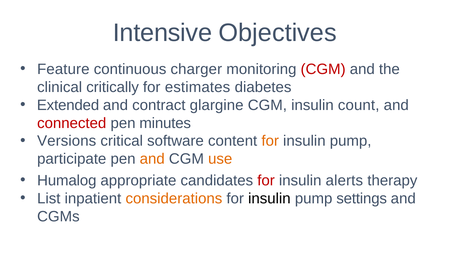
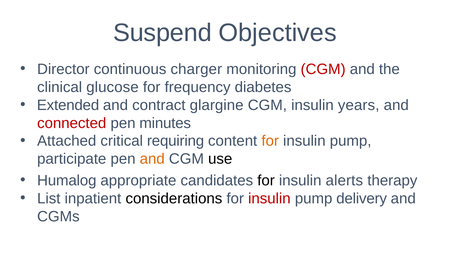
Intensive: Intensive -> Suspend
Feature: Feature -> Director
critically: critically -> glucose
estimates: estimates -> frequency
count: count -> years
Versions: Versions -> Attached
software: software -> requiring
use colour: orange -> black
for at (266, 180) colour: red -> black
considerations colour: orange -> black
insulin at (269, 199) colour: black -> red
settings: settings -> delivery
